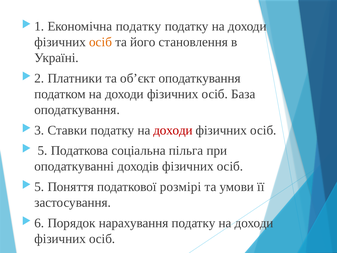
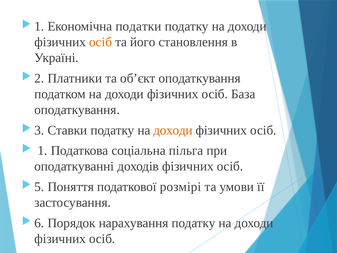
Економічна податку: податку -> податки
доходи at (173, 130) colour: red -> orange
5 at (43, 150): 5 -> 1
